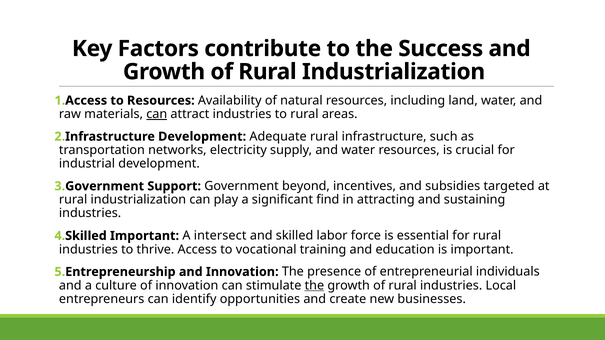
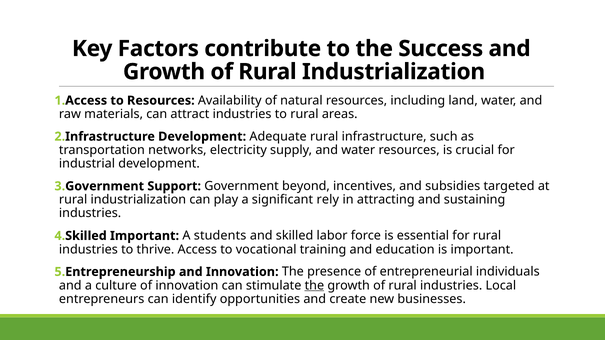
can at (157, 114) underline: present -> none
find: find -> rely
intersect: intersect -> students
